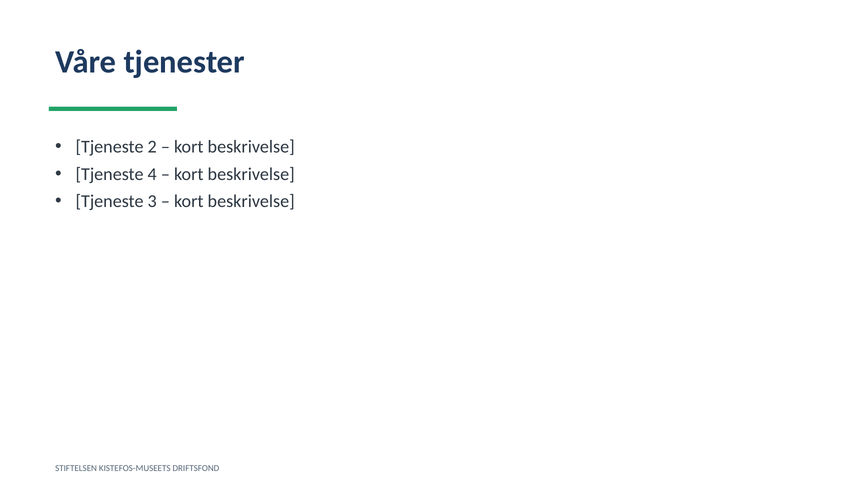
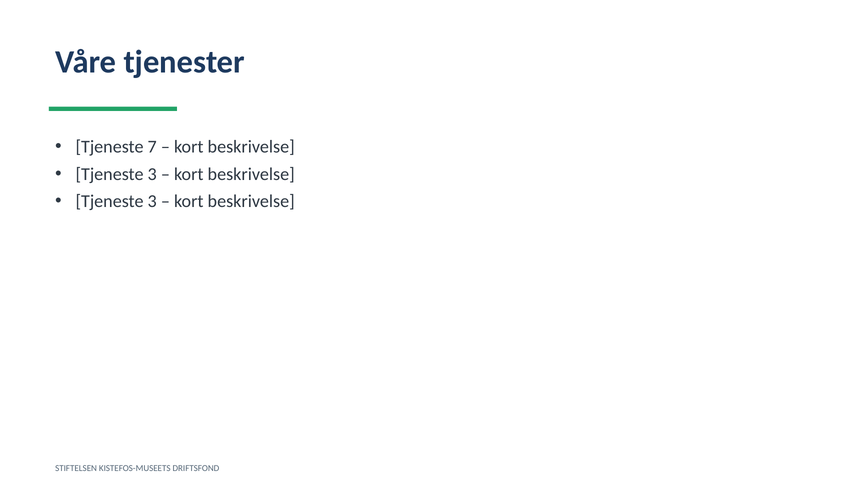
2: 2 -> 7
4 at (152, 174): 4 -> 3
